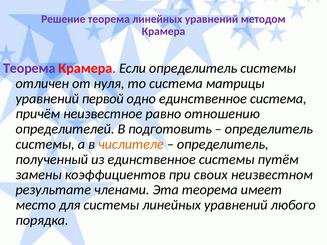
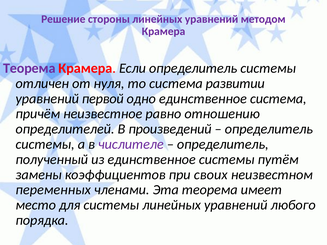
Решение теорема: теорема -> стороны
матрицы: матрицы -> развитии
подготовить: подготовить -> произведений
числителе colour: orange -> purple
результате: результате -> переменных
